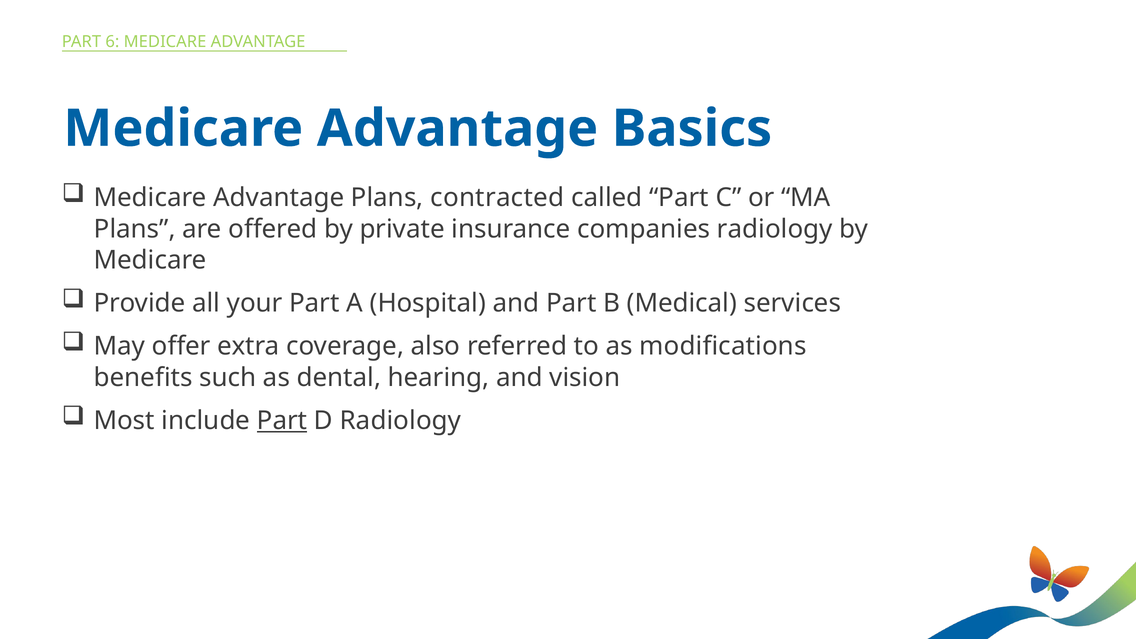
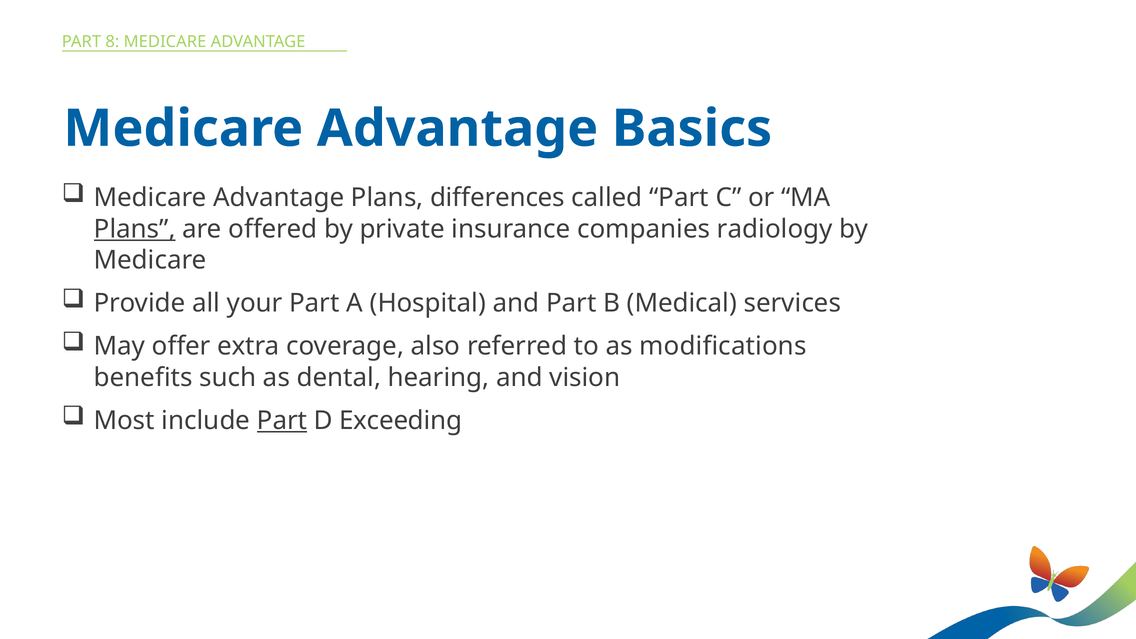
6: 6 -> 8
contracted: contracted -> differences
Plans at (135, 229) underline: none -> present
D Radiology: Radiology -> Exceeding
